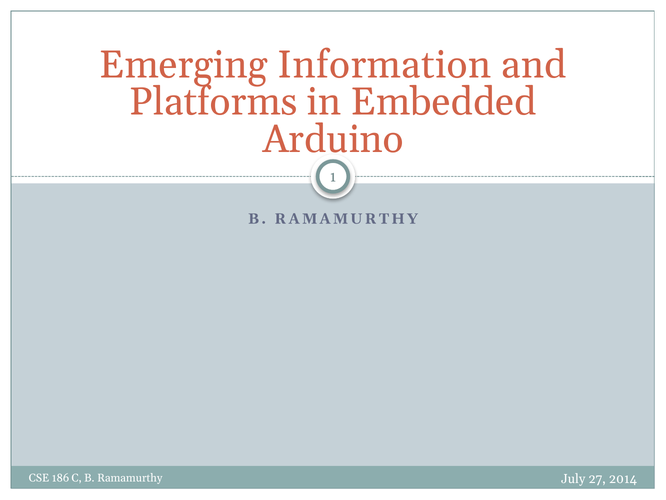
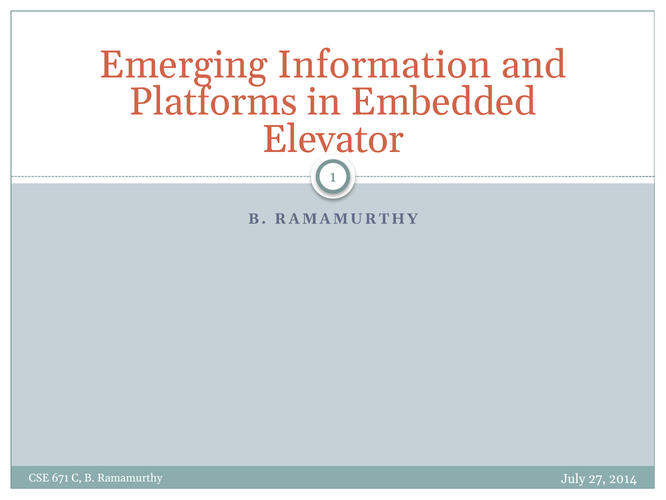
Arduino: Arduino -> Elevator
186: 186 -> 671
